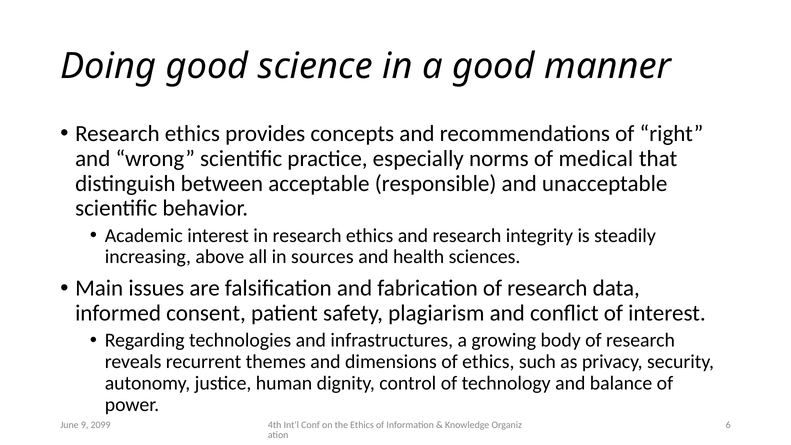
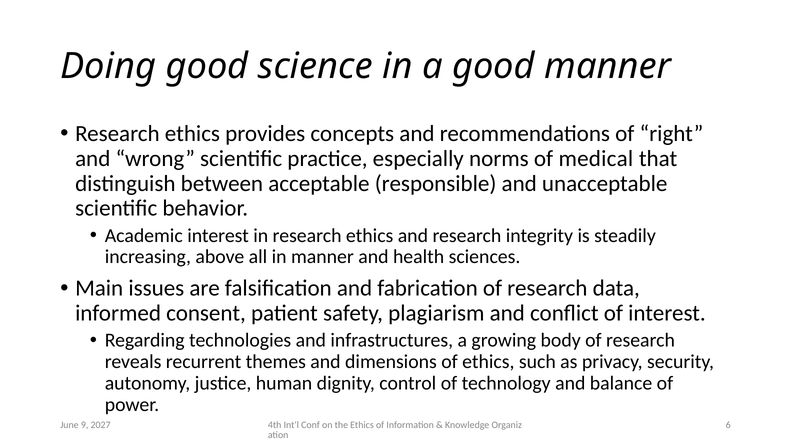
in sources: sources -> manner
2099: 2099 -> 2027
